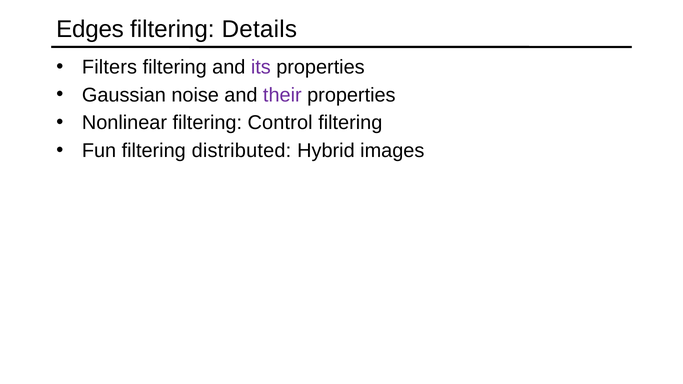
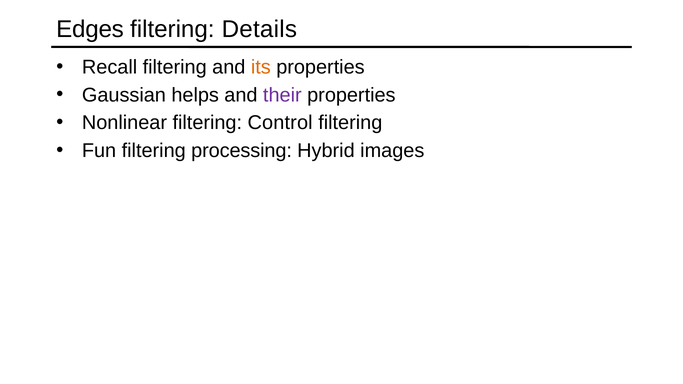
Filters: Filters -> Recall
its colour: purple -> orange
noise: noise -> helps
distributed: distributed -> processing
